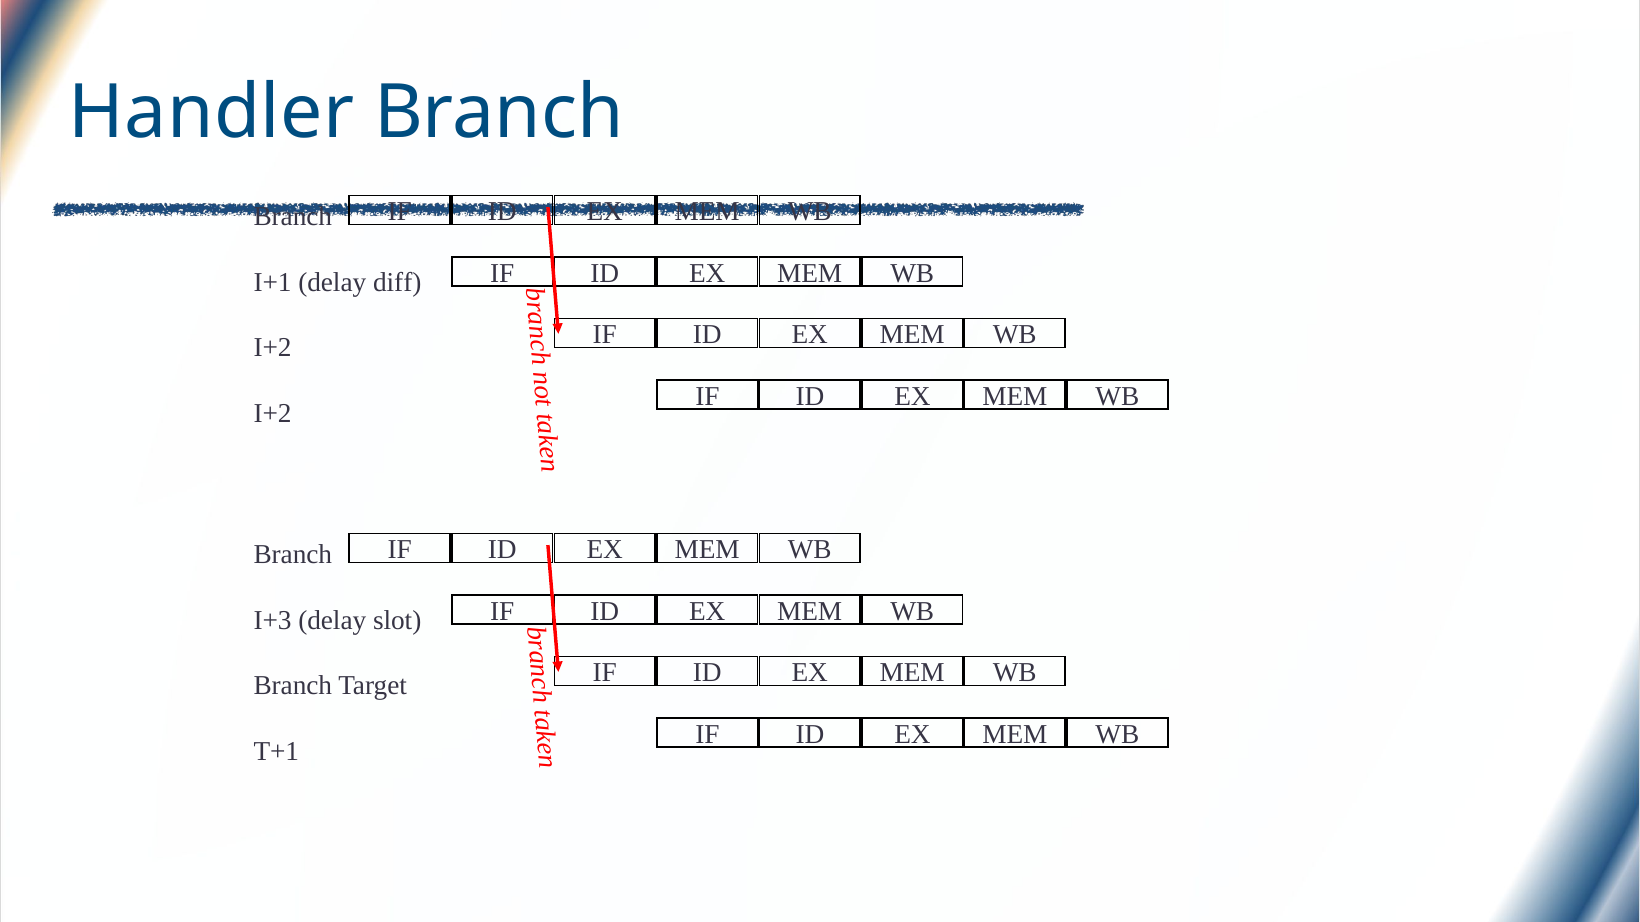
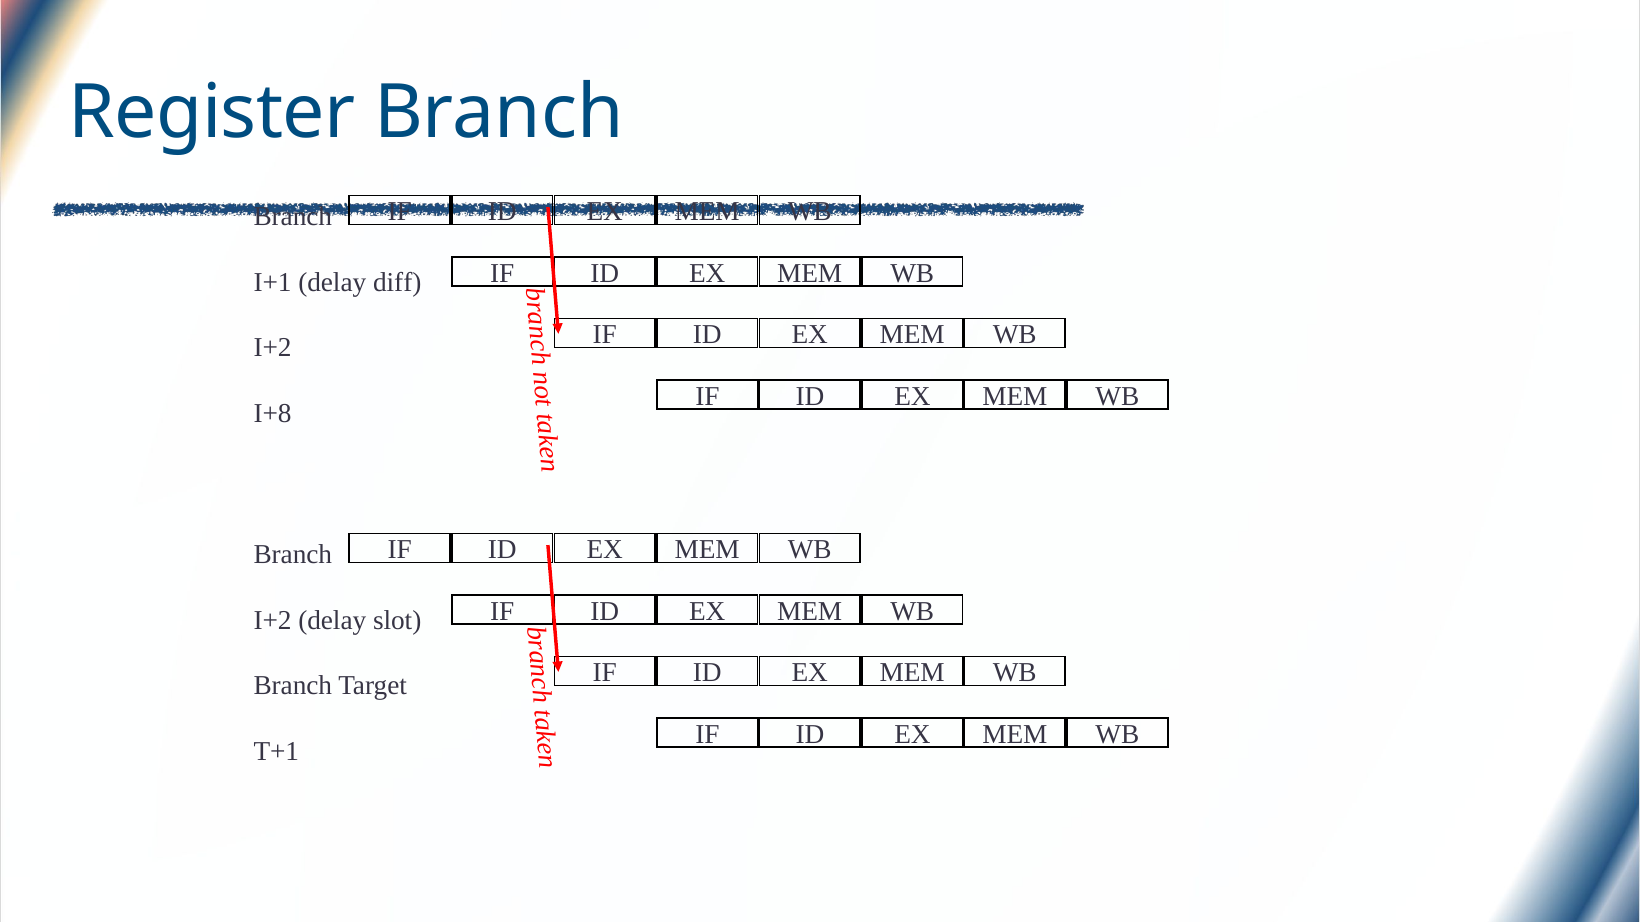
Handler: Handler -> Register
I+2 at (273, 414): I+2 -> I+8
I+3 at (273, 621): I+3 -> I+2
